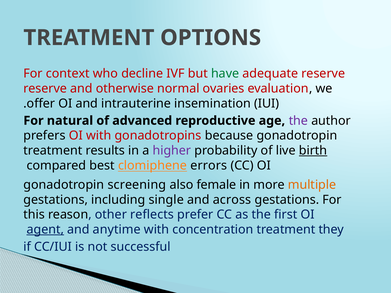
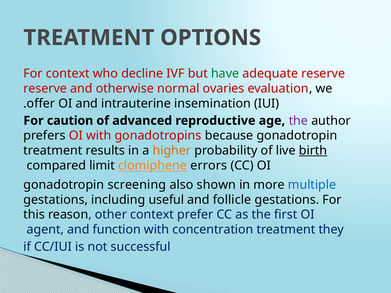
natural: natural -> caution
higher colour: purple -> orange
best: best -> limit
female: female -> shown
multiple colour: orange -> blue
single: single -> useful
across: across -> follicle
other reflects: reflects -> context
agent underline: present -> none
anytime: anytime -> function
